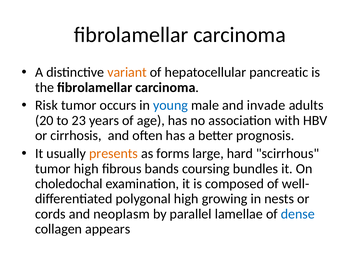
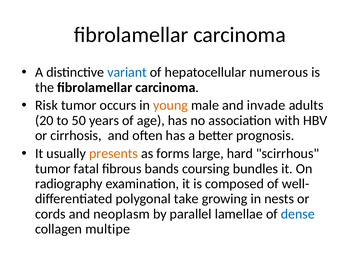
variant colour: orange -> blue
pancreatic: pancreatic -> numerous
young colour: blue -> orange
23: 23 -> 50
tumor high: high -> fatal
choledochal: choledochal -> radiography
polygonal high: high -> take
appears: appears -> multipe
